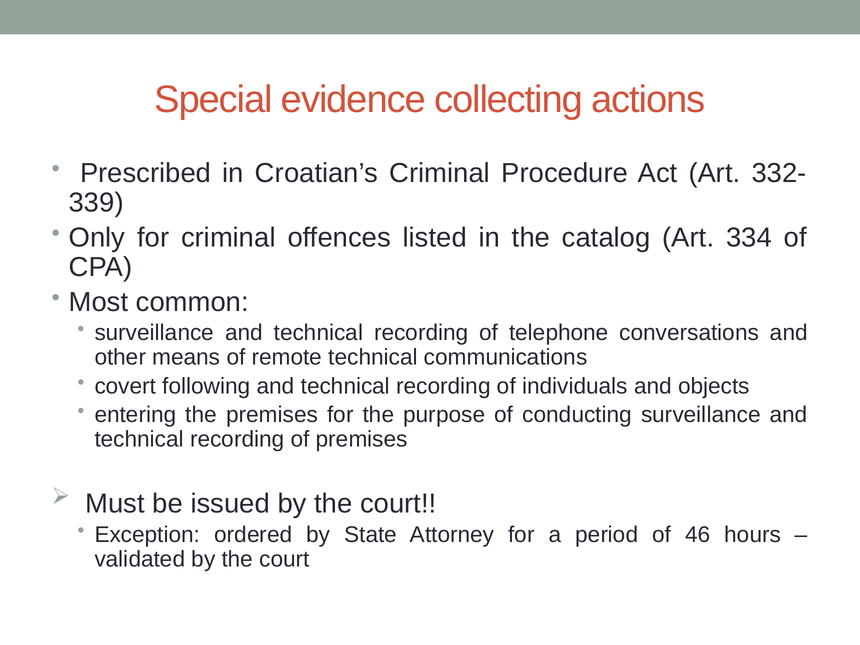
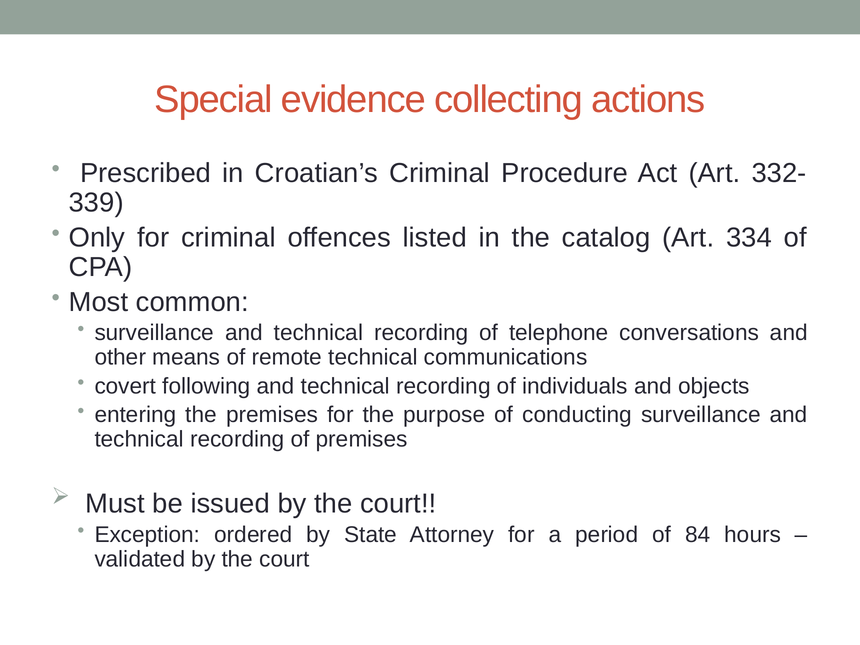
46: 46 -> 84
